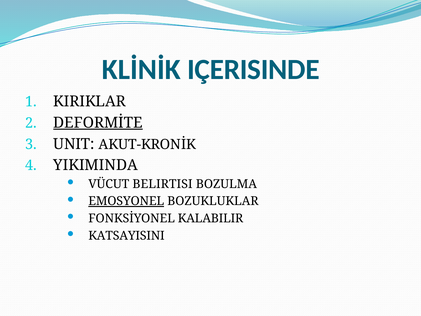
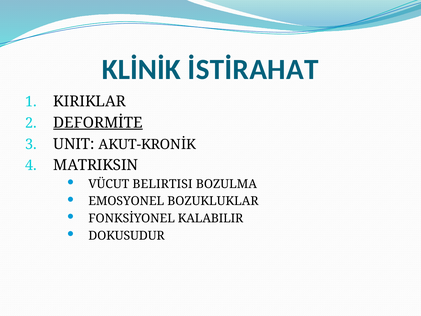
IÇERISINDE: IÇERISINDE -> İSTİRAHAT
YIKIMINDA: YIKIMINDA -> MATRIKSIN
EMOSYONEL underline: present -> none
KATSAYISINI: KATSAYISINI -> DOKUSUDUR
